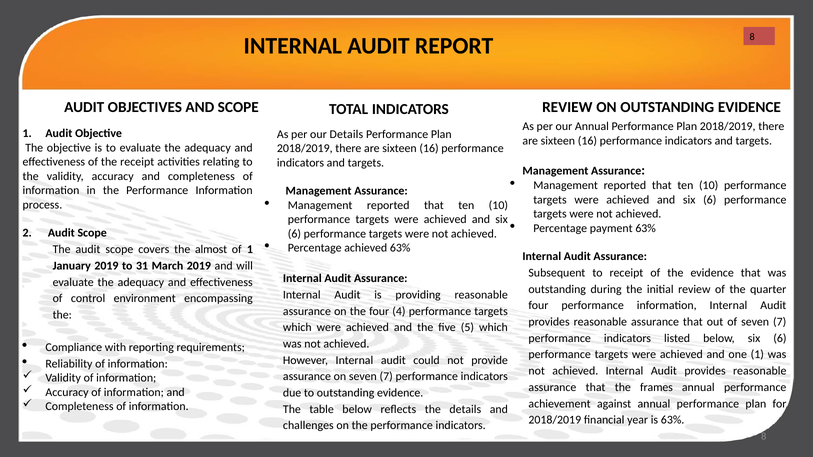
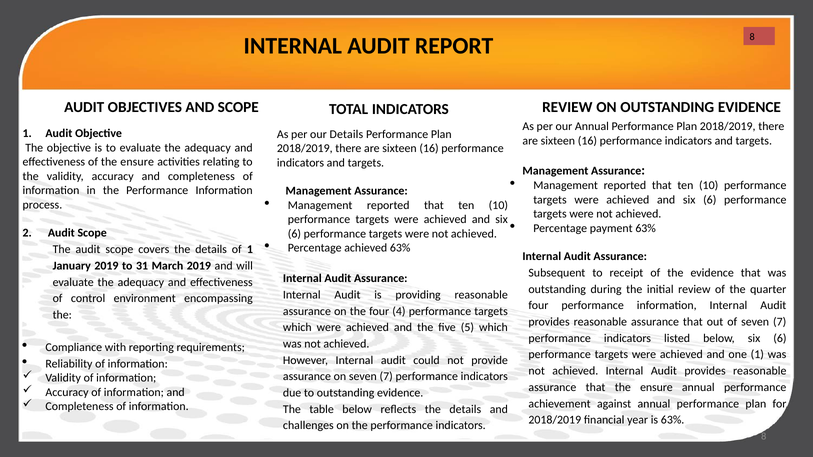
of the receipt: receipt -> ensure
covers the almost: almost -> details
that the frames: frames -> ensure
